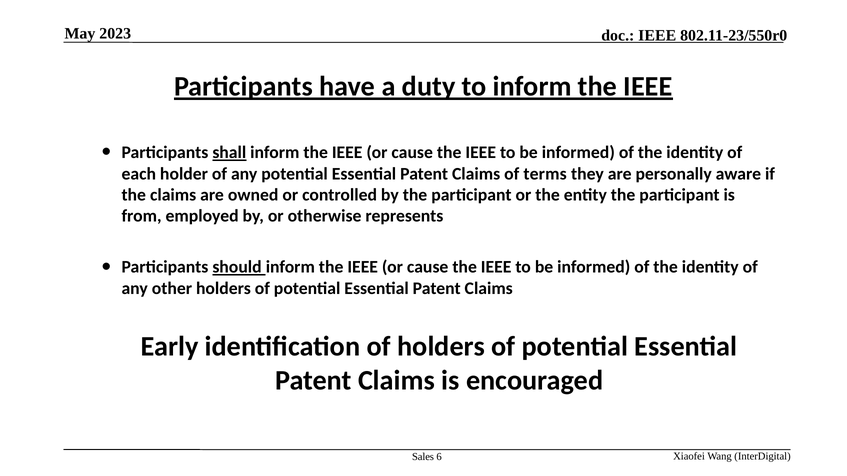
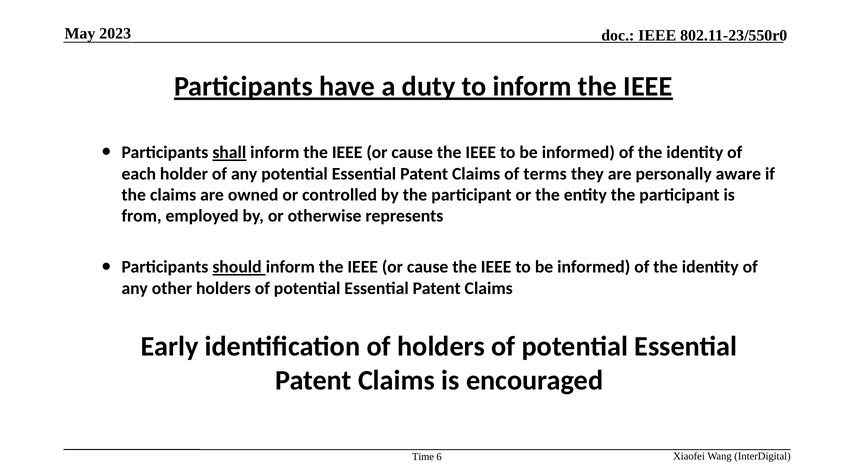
Sales: Sales -> Time
